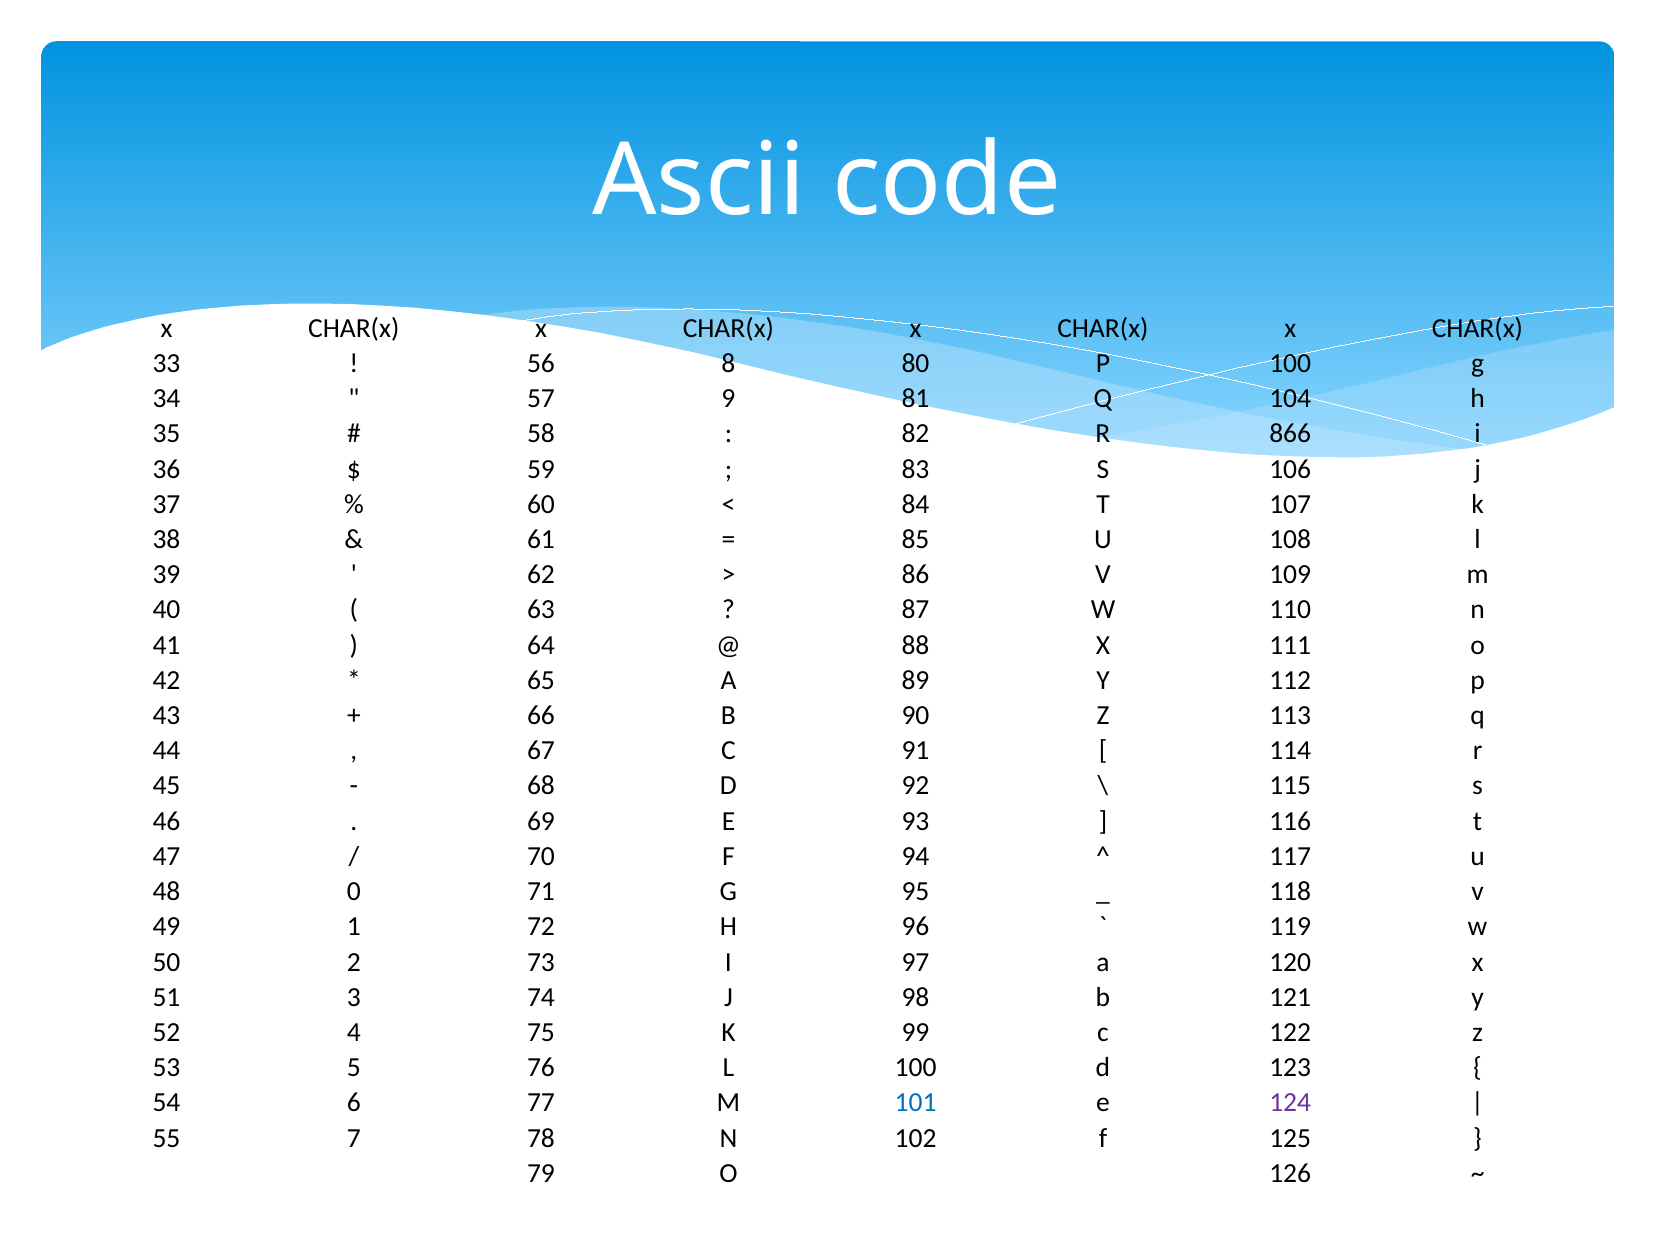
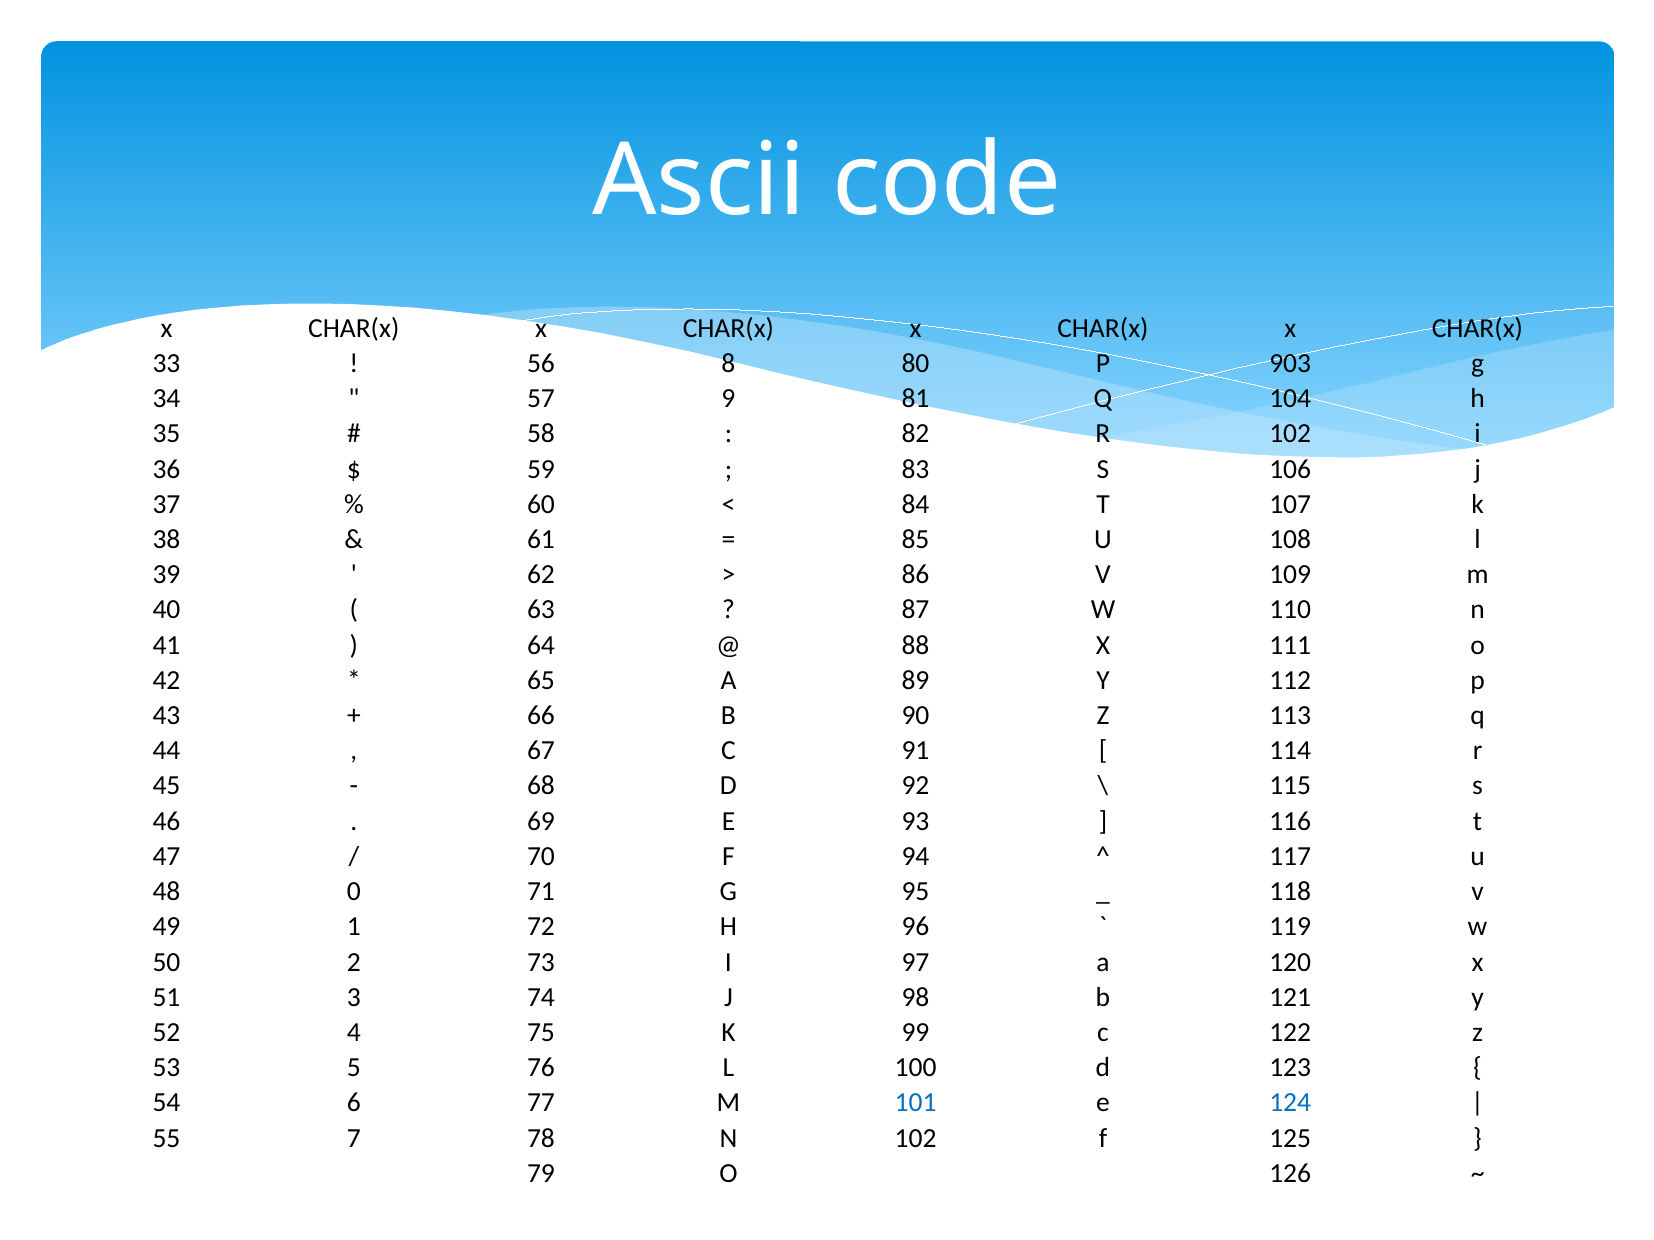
P 100: 100 -> 903
R 866: 866 -> 102
124 colour: purple -> blue
